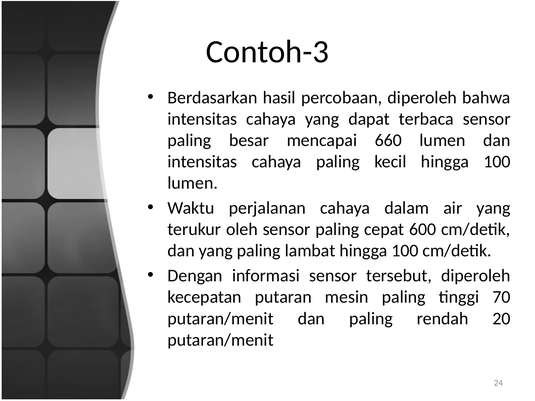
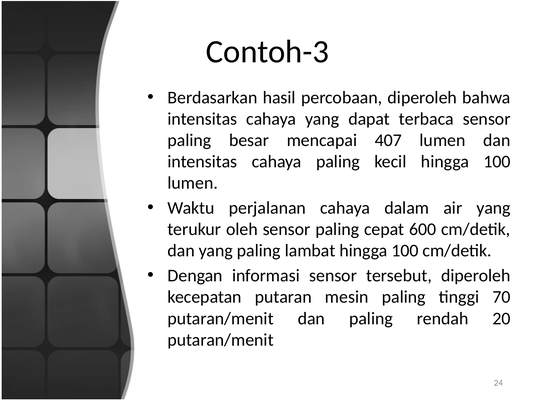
660: 660 -> 407
